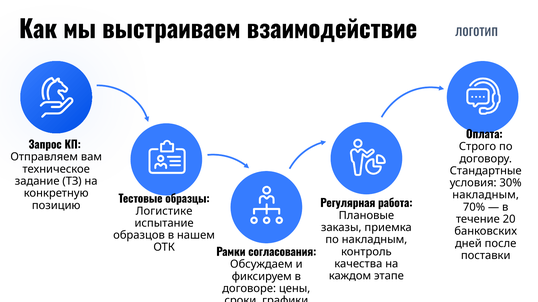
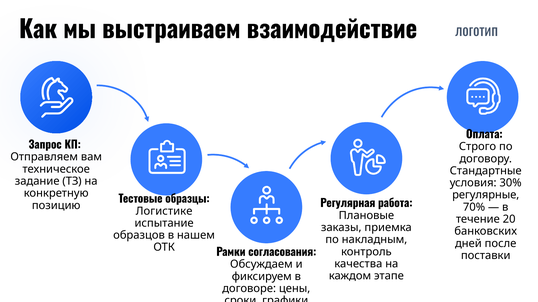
накладным at (486, 195): накладным -> регулярные
